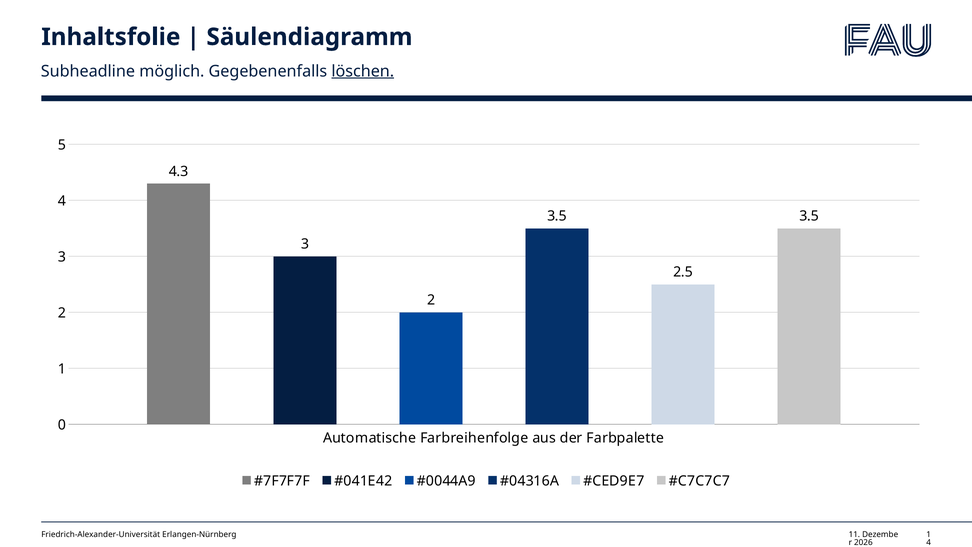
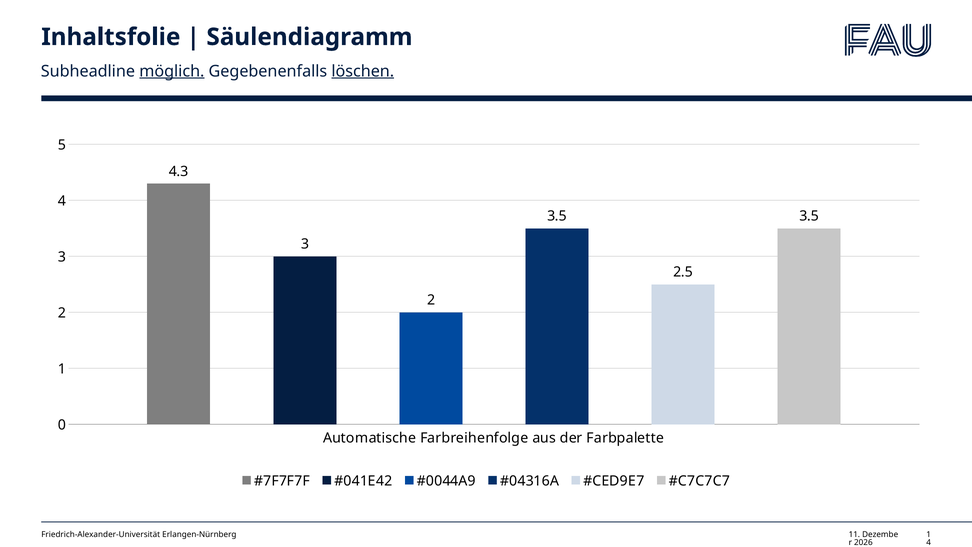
möglich underline: none -> present
